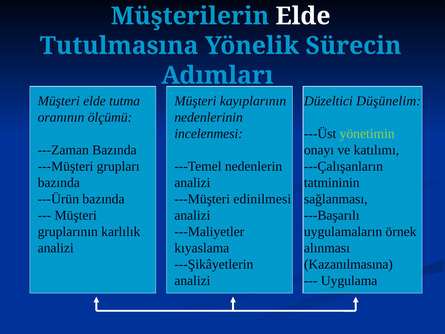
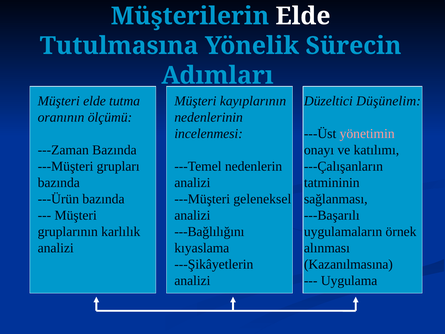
yönetimin colour: light green -> pink
edinilmesi: edinilmesi -> geleneksel
---Maliyetler: ---Maliyetler -> ---Bağlılığını
